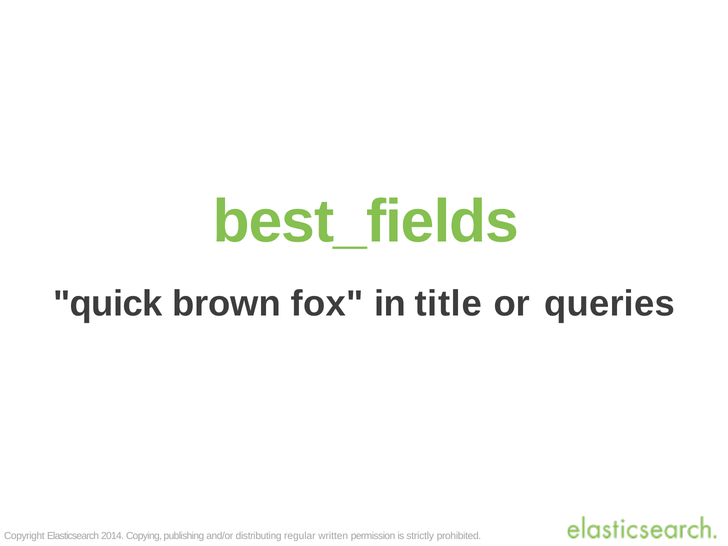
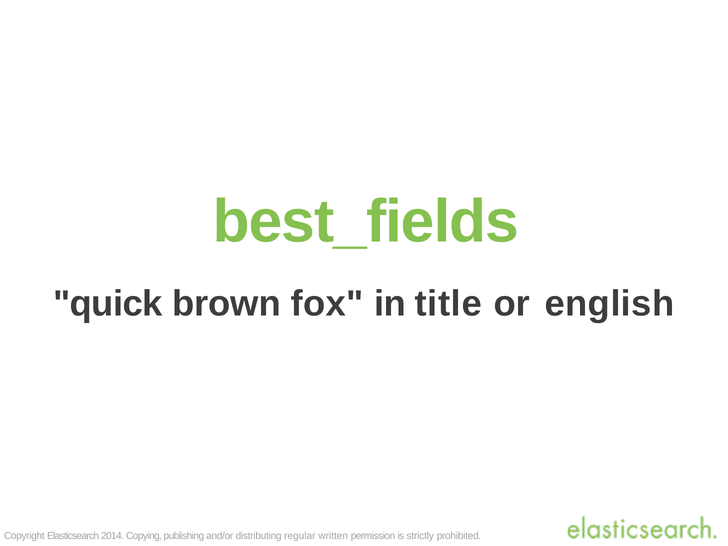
queries: queries -> english
